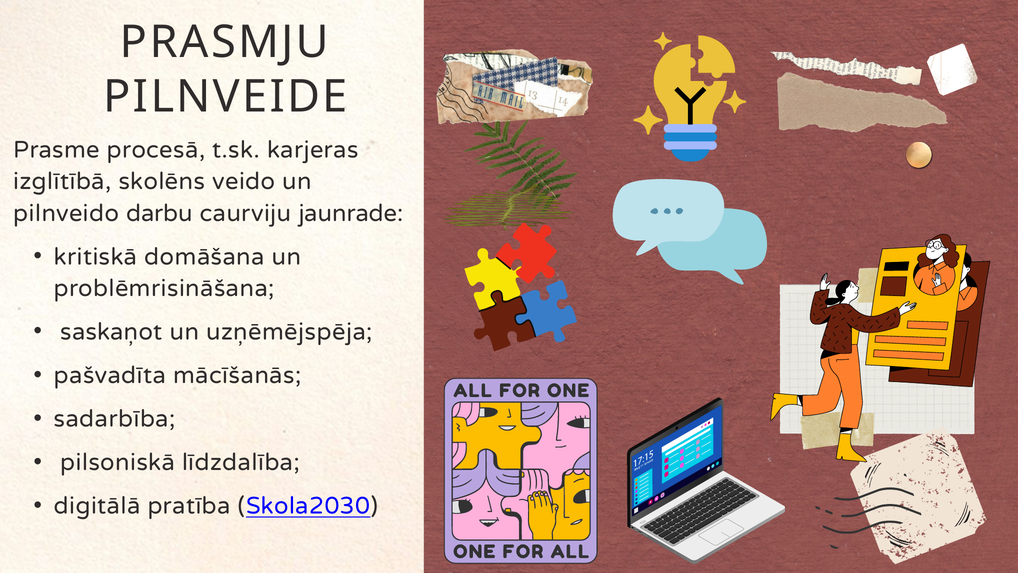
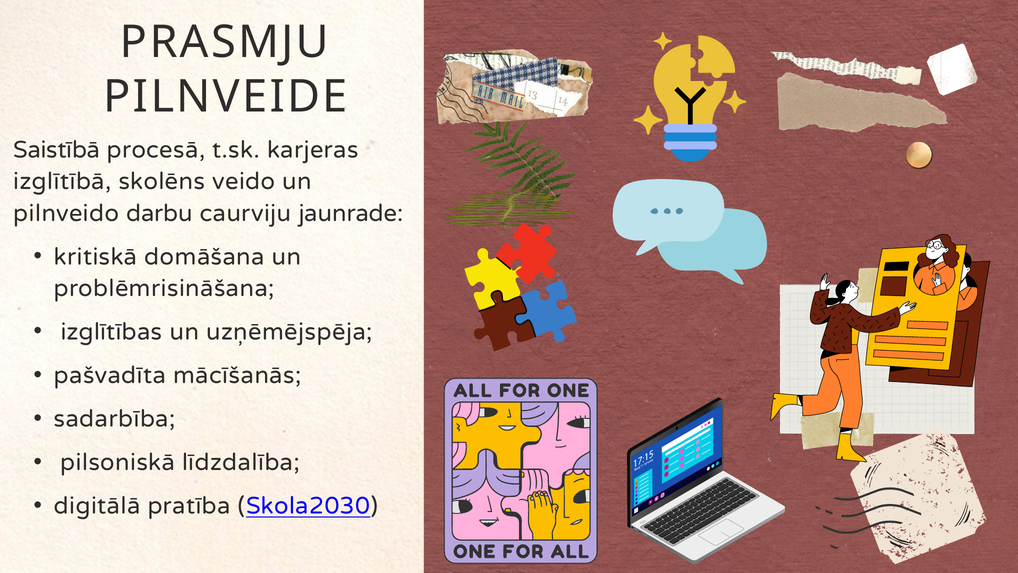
Prasme: Prasme -> Saistībā
saskaņot: saskaņot -> izglītības
